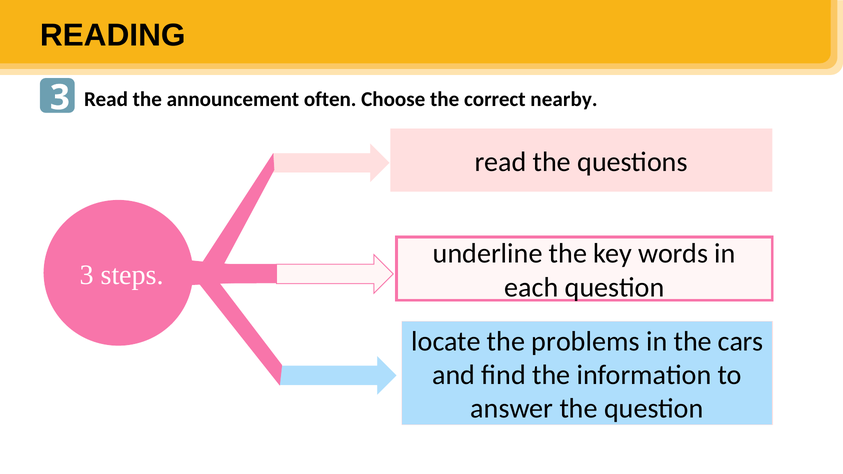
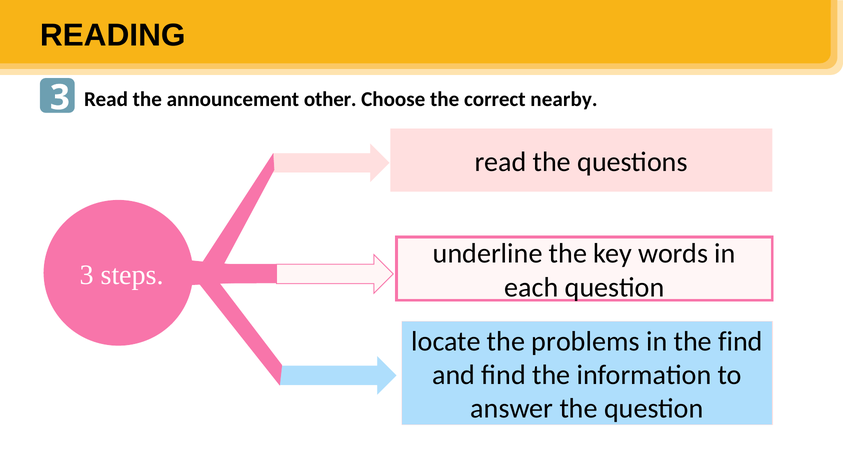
often: often -> other
the cars: cars -> find
